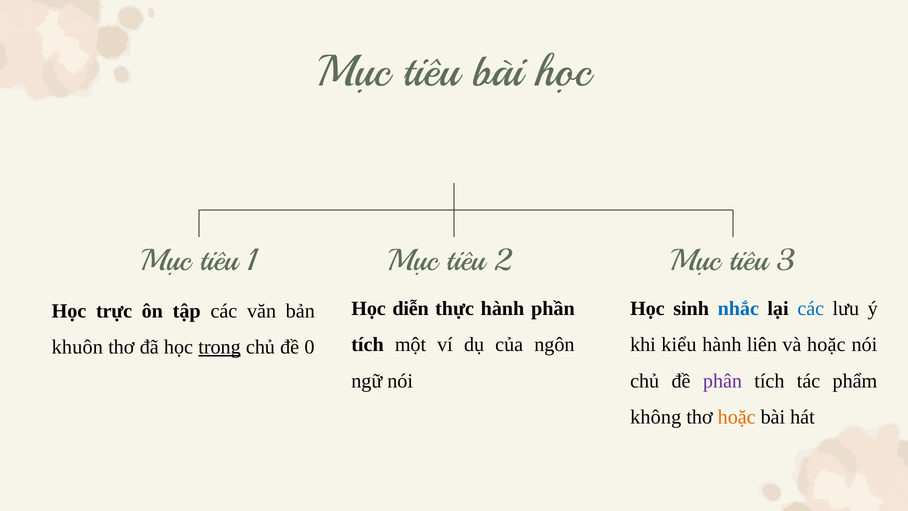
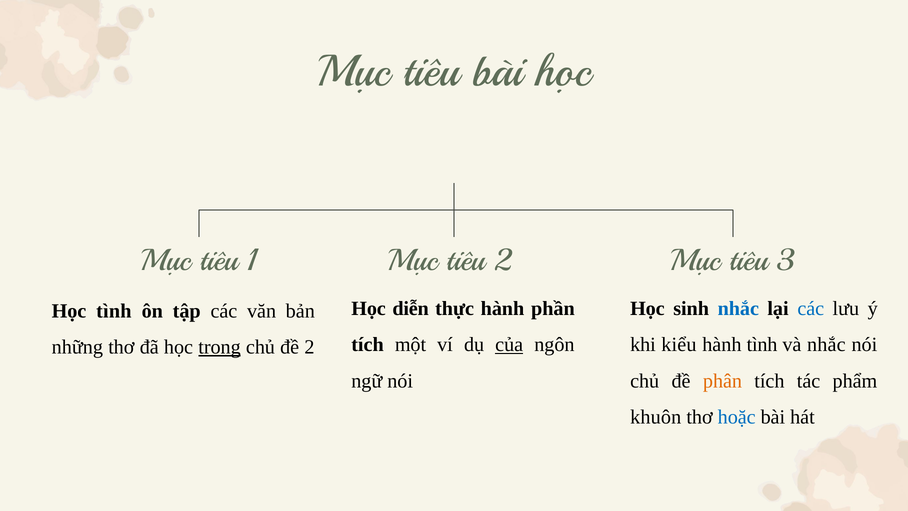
Học trực: trực -> tình
của underline: none -> present
hành liên: liên -> tình
và hoặc: hoặc -> nhắc
khuôn: khuôn -> những
đề 0: 0 -> 2
phân colour: purple -> orange
không: không -> khuôn
hoặc at (737, 417) colour: orange -> blue
